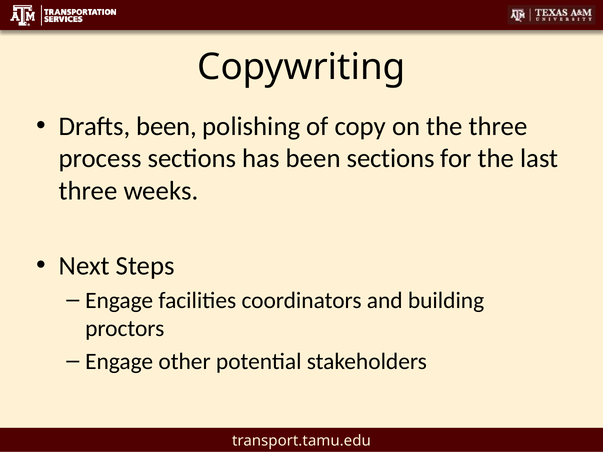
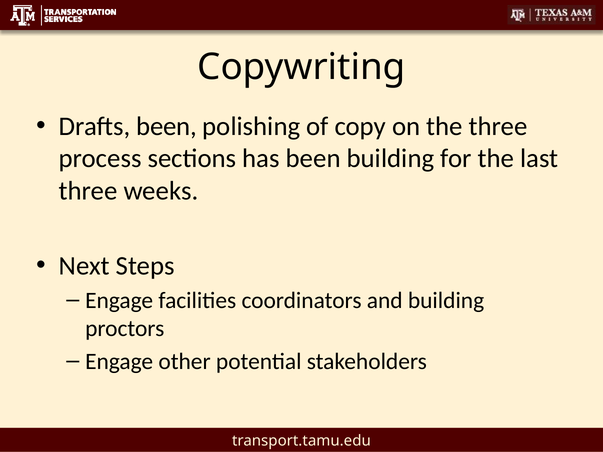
been sections: sections -> building
